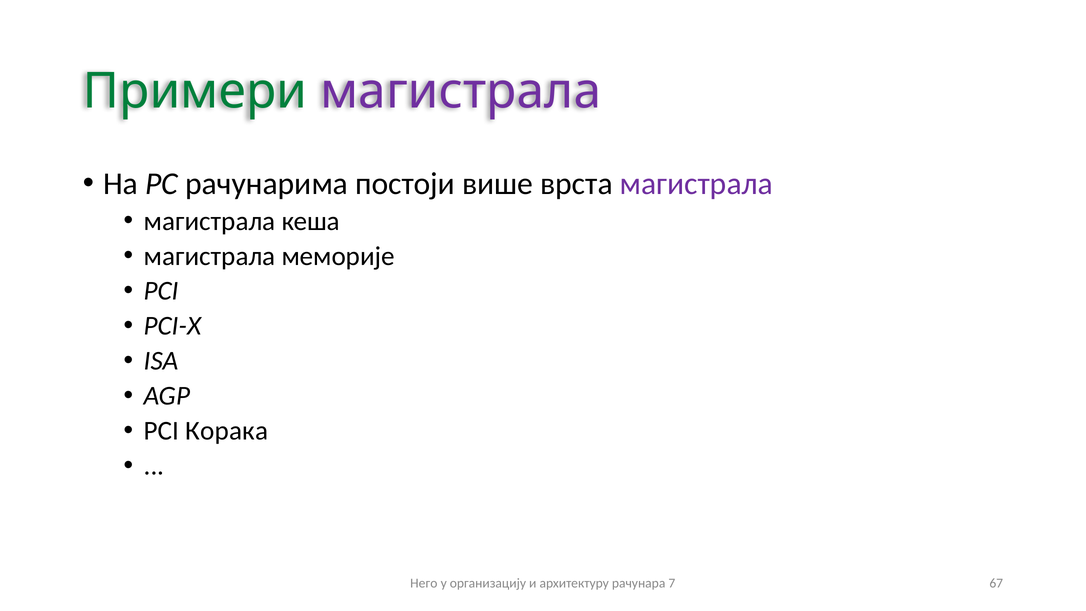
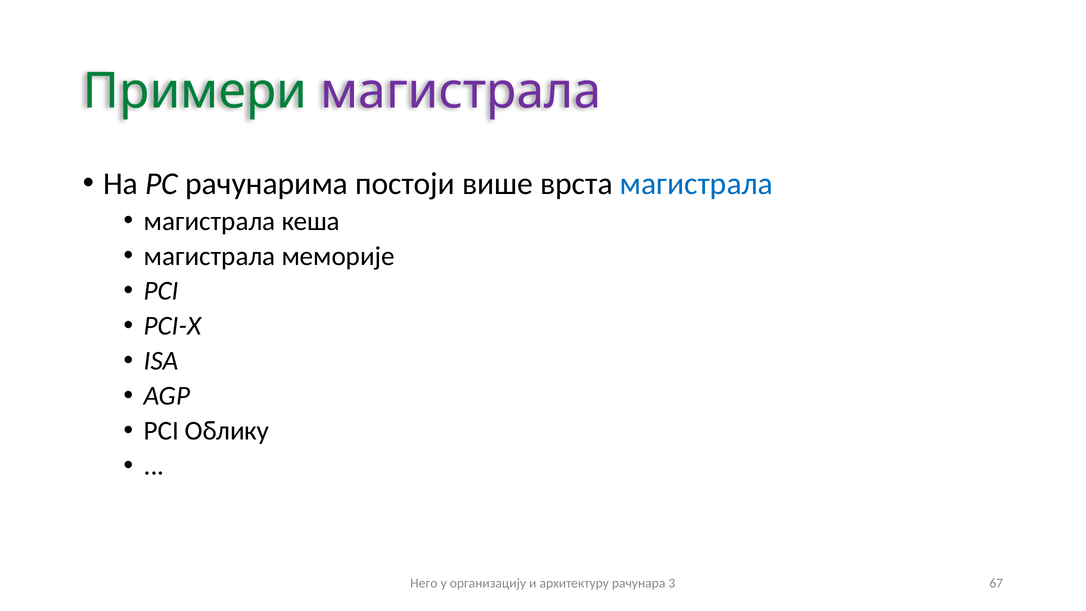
магистрала at (696, 184) colour: purple -> blue
Корака: Корака -> Облику
7: 7 -> 3
